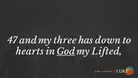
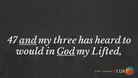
and underline: none -> present
down: down -> heard
hearts: hearts -> would
